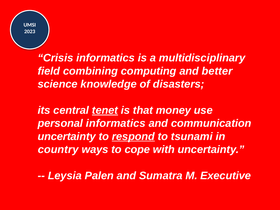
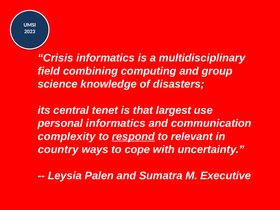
better: better -> group
tenet underline: present -> none
money: money -> largest
uncertainty at (67, 136): uncertainty -> complexity
tsunami: tsunami -> relevant
